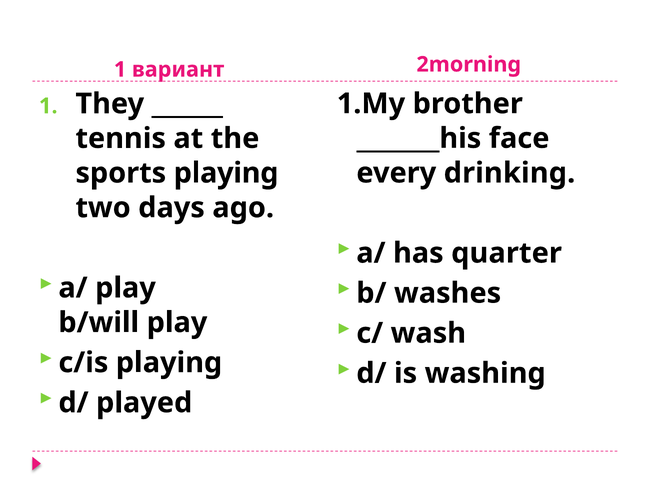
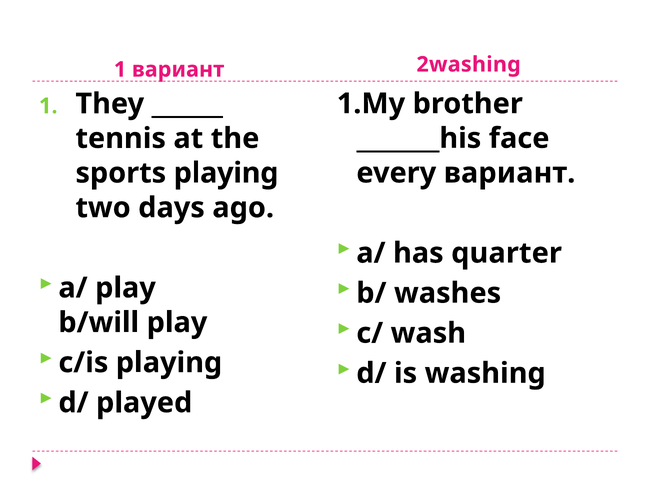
2morning: 2morning -> 2washing
every drinking: drinking -> вариант
